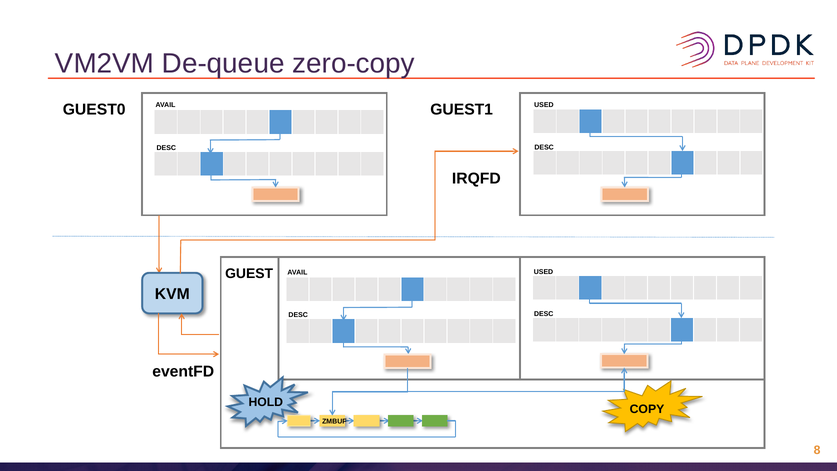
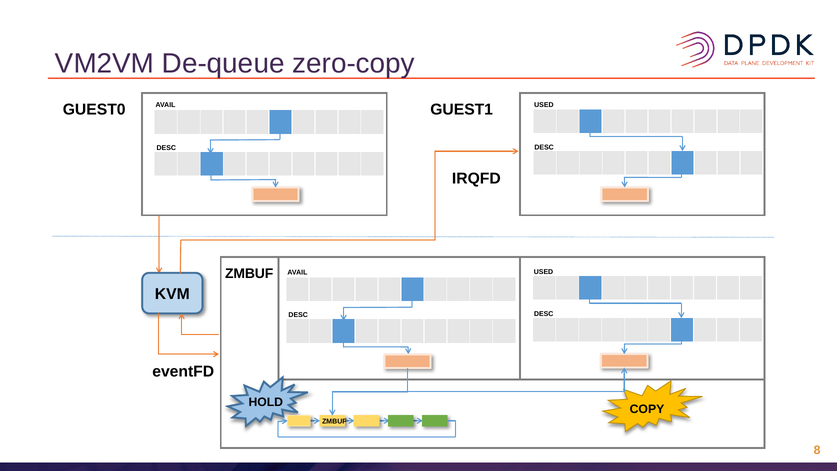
GUEST at (249, 274): GUEST -> ZMBUF
